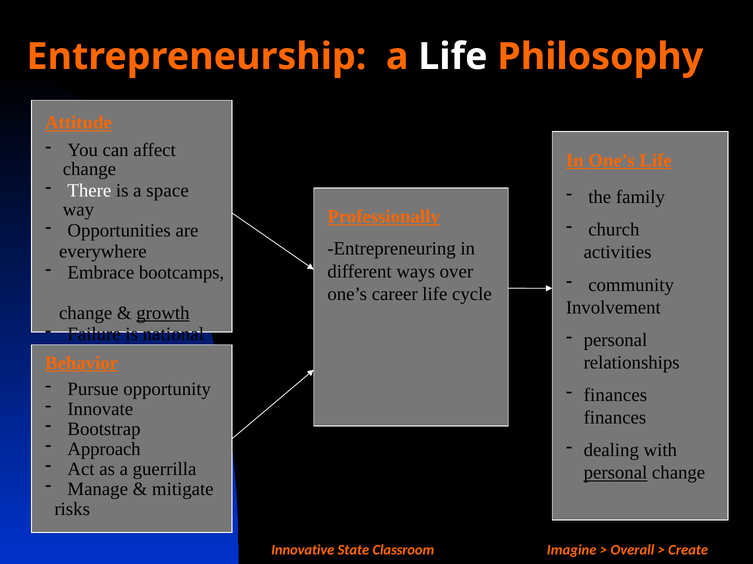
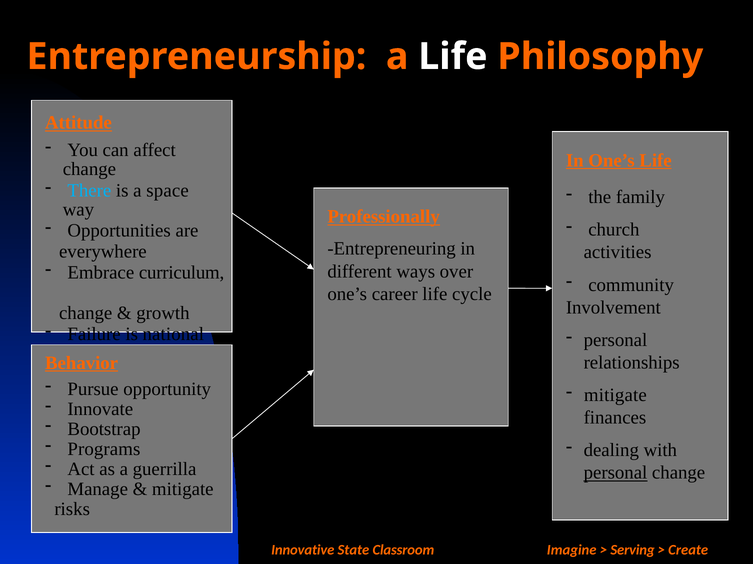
There colour: white -> light blue
bootcamps: bootcamps -> curriculum
growth underline: present -> none
finances at (615, 396): finances -> mitigate
Approach: Approach -> Programs
Overall: Overall -> Serving
